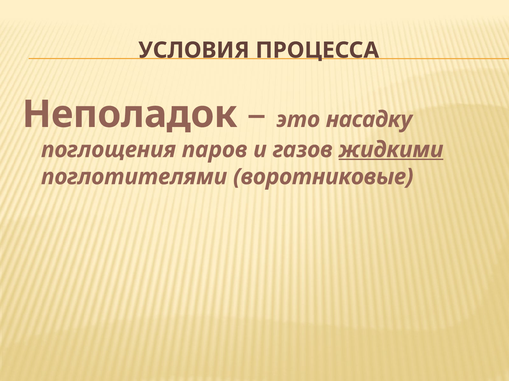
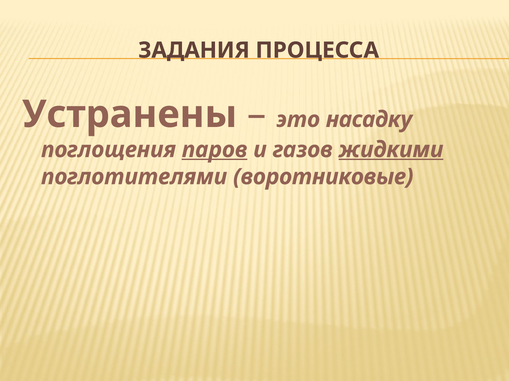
УСЛОВИЯ: УСЛОВИЯ -> ЗАДАНИЯ
Неполадок: Неполадок -> Устранены
паров underline: none -> present
